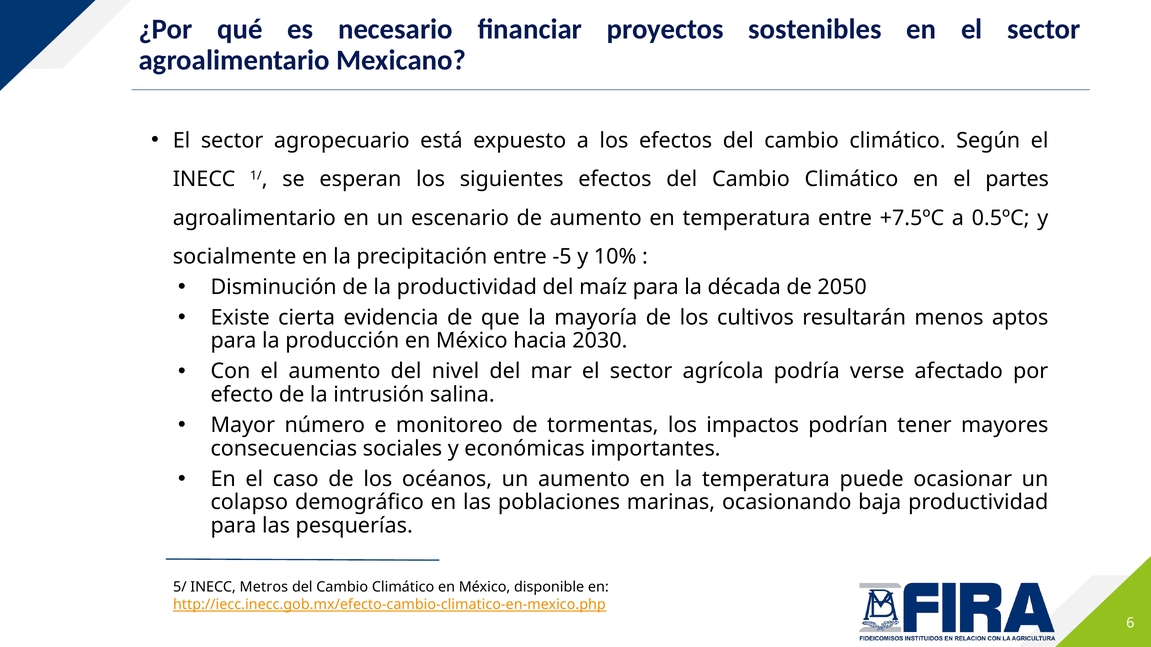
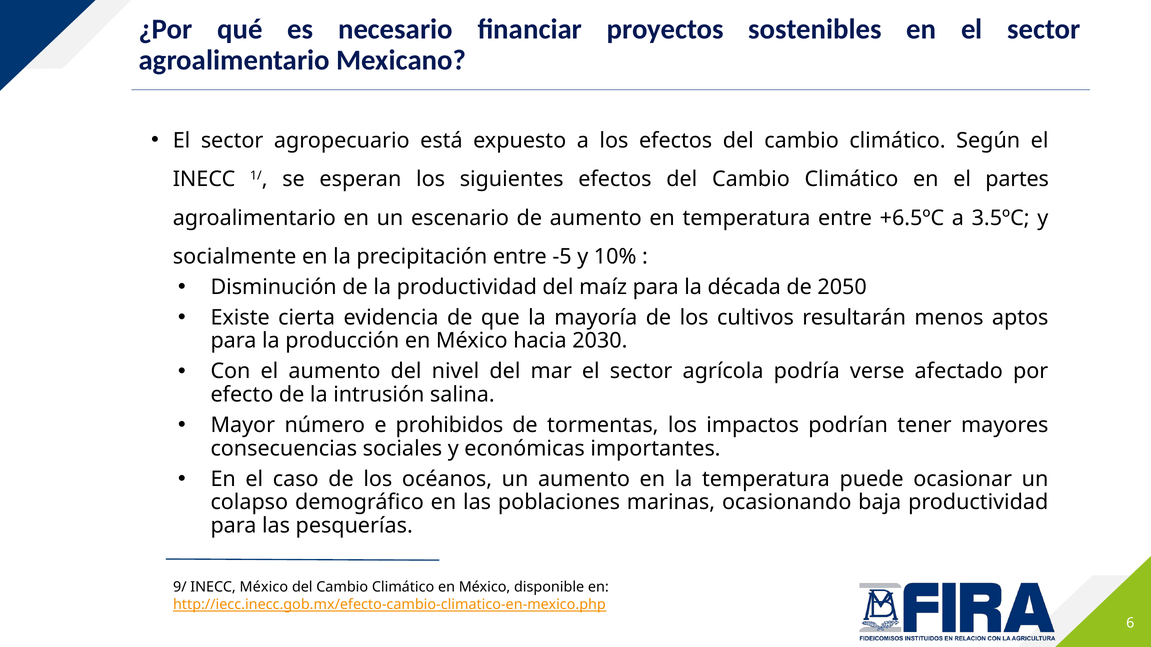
+7.5ºC: +7.5ºC -> +6.5ºC
0.5ºC: 0.5ºC -> 3.5ºC
monitoreo: monitoreo -> prohibidos
5/: 5/ -> 9/
INECC Metros: Metros -> México
